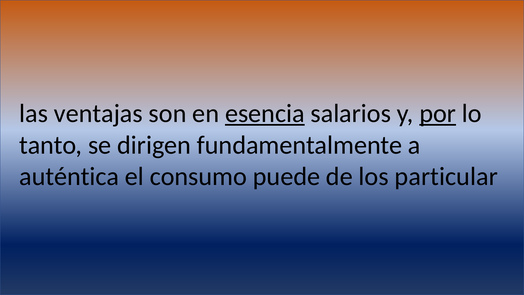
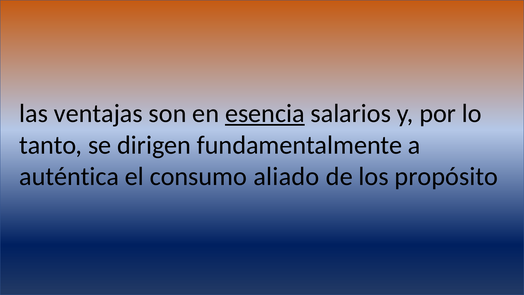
por underline: present -> none
puede: puede -> aliado
particular: particular -> propósito
